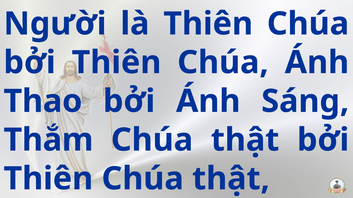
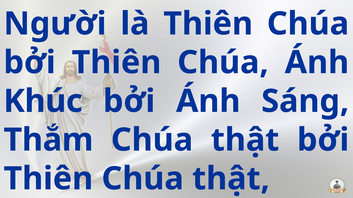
Thao: Thao -> Khúc
